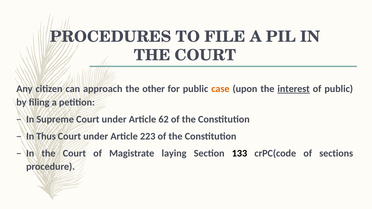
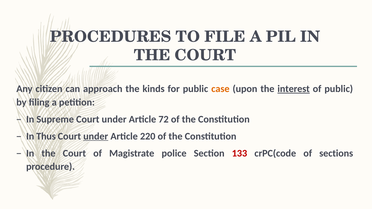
other: other -> kinds
62: 62 -> 72
under at (96, 136) underline: none -> present
223: 223 -> 220
laying: laying -> police
133 colour: black -> red
